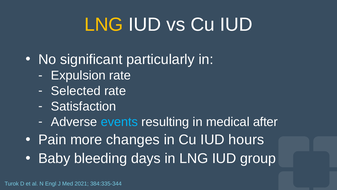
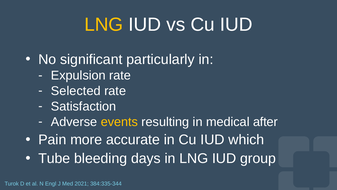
events colour: light blue -> yellow
changes: changes -> accurate
hours: hours -> which
Baby: Baby -> Tube
